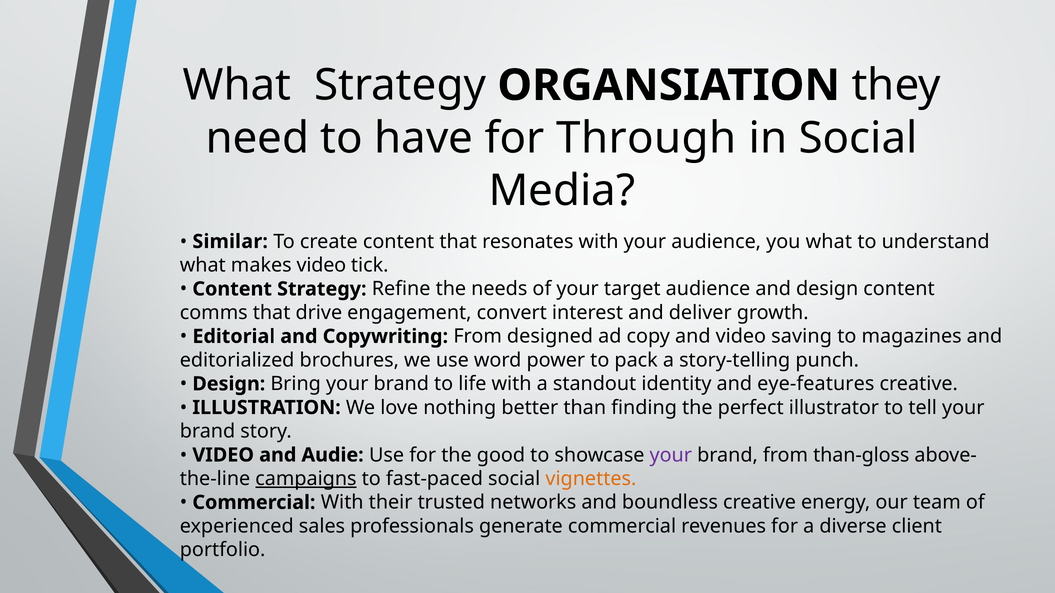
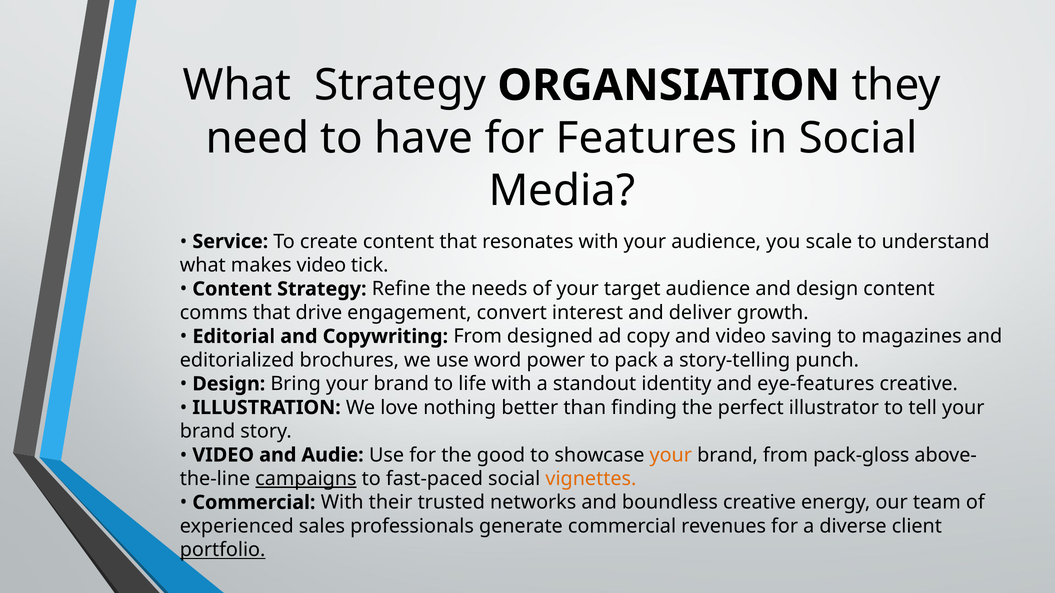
Through: Through -> Features
Similar: Similar -> Service
you what: what -> scale
your at (671, 455) colour: purple -> orange
than-gloss: than-gloss -> pack-gloss
portfolio underline: none -> present
